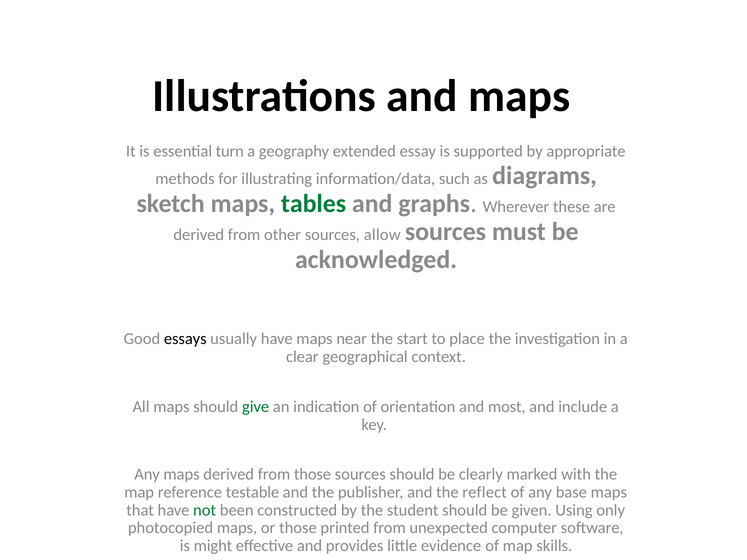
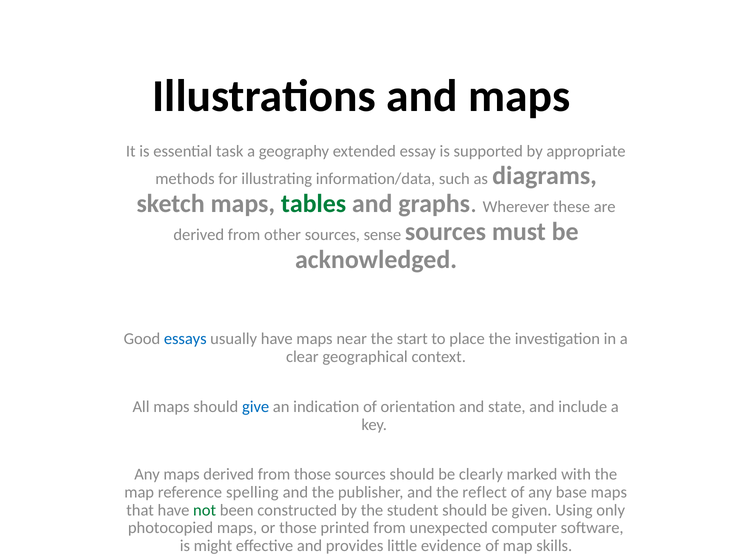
turn: turn -> task
allow: allow -> sense
essays colour: black -> blue
give colour: green -> blue
most: most -> state
testable: testable -> spelling
